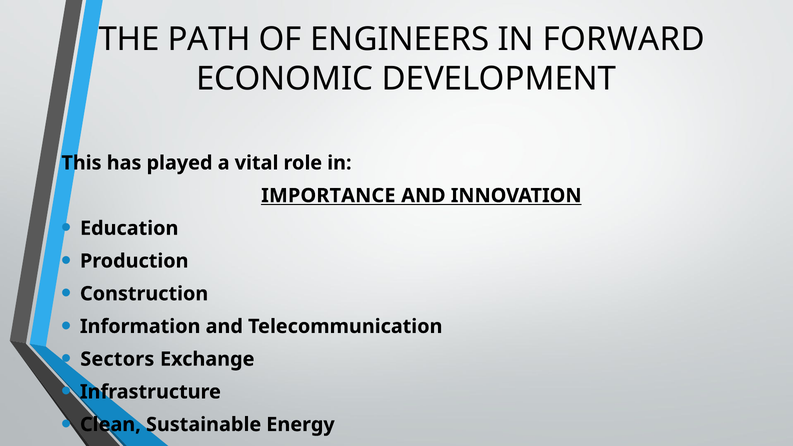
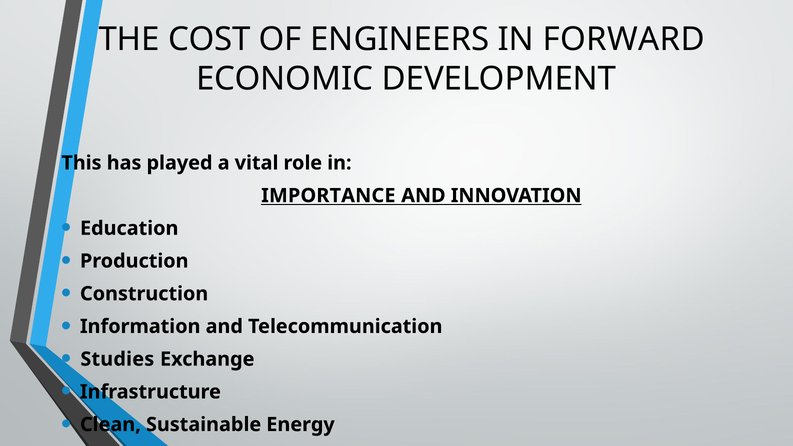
PATH: PATH -> COST
Sectors: Sectors -> Studies
